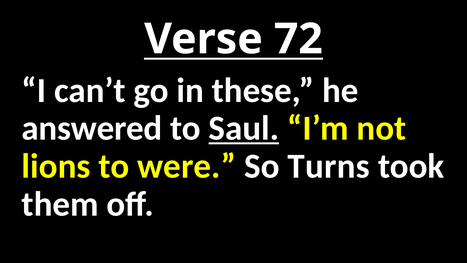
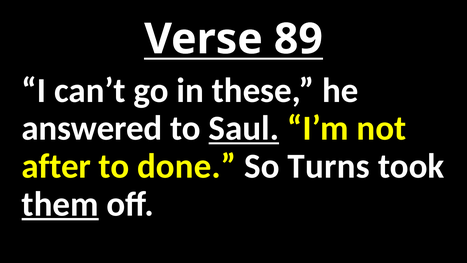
72: 72 -> 89
lions: lions -> after
were: were -> done
them underline: none -> present
